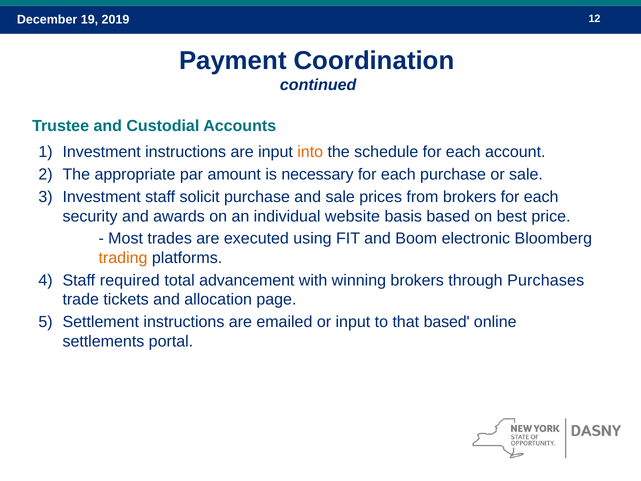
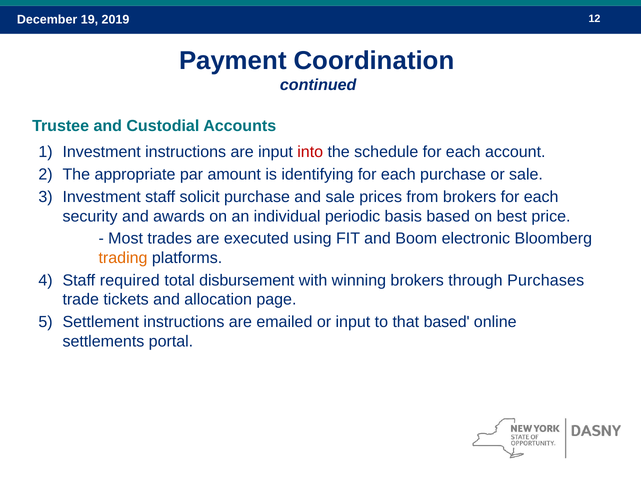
into colour: orange -> red
necessary: necessary -> identifying
website: website -> periodic
advancement: advancement -> disbursement
